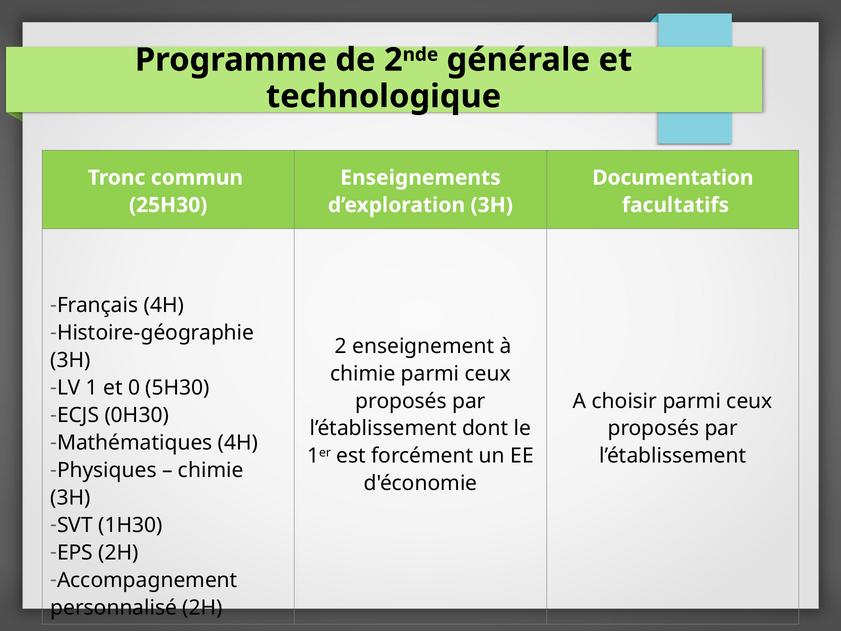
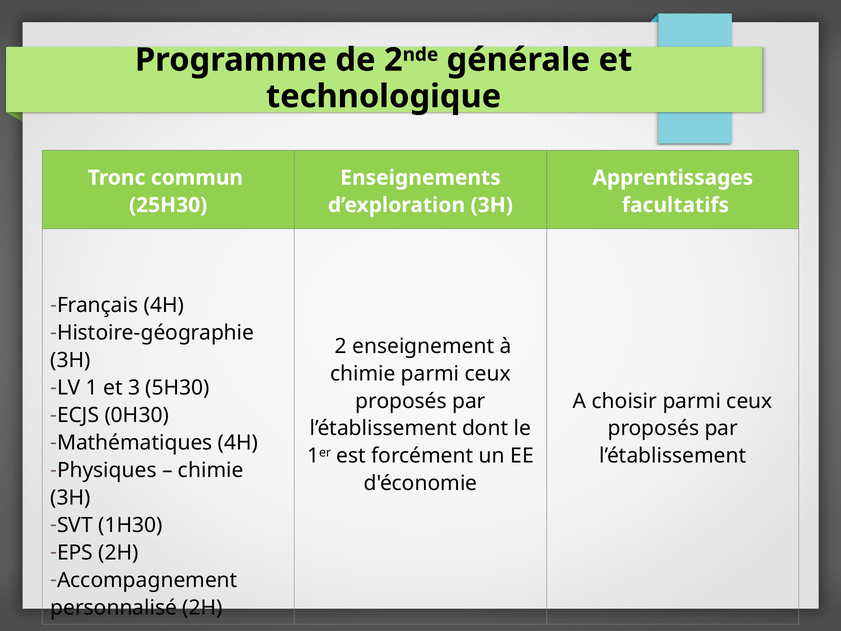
Documentation: Documentation -> Apprentissages
0: 0 -> 3
